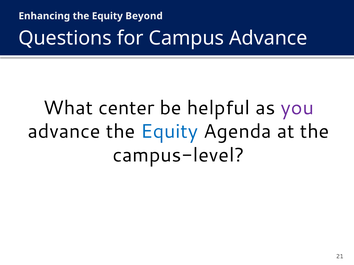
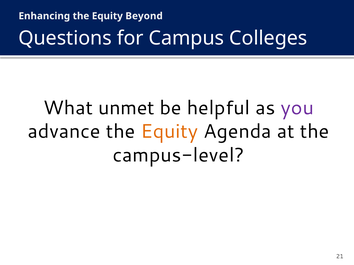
Campus Advance: Advance -> Colleges
center: center -> unmet
Equity at (169, 132) colour: blue -> orange
